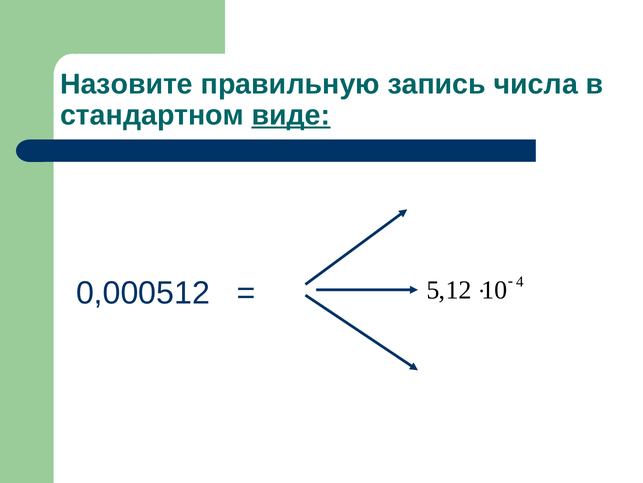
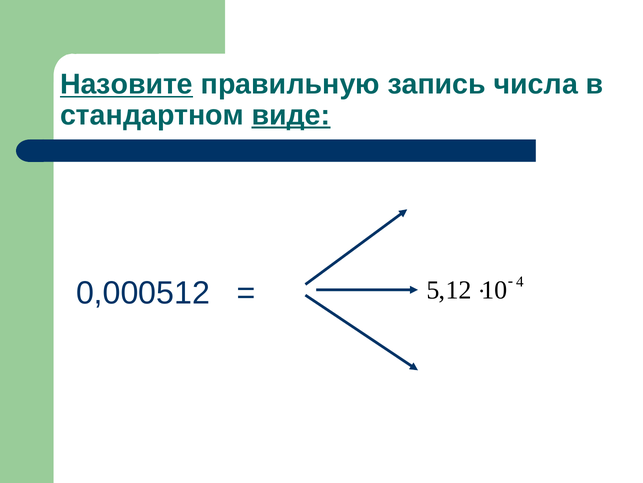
Назовите underline: none -> present
